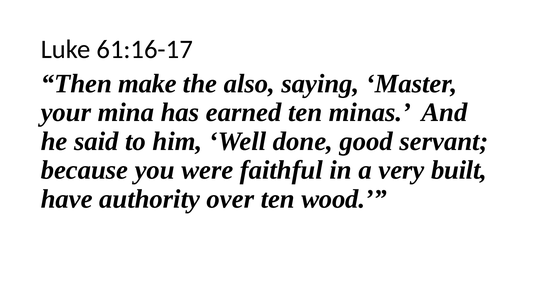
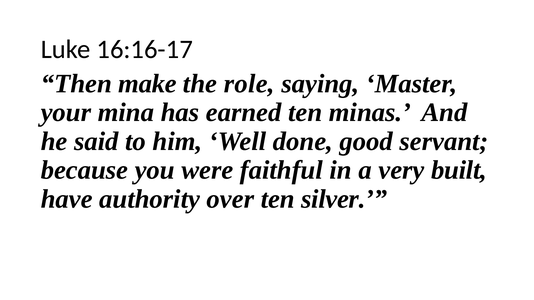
61:16-17: 61:16-17 -> 16:16-17
also: also -> role
wood: wood -> silver
